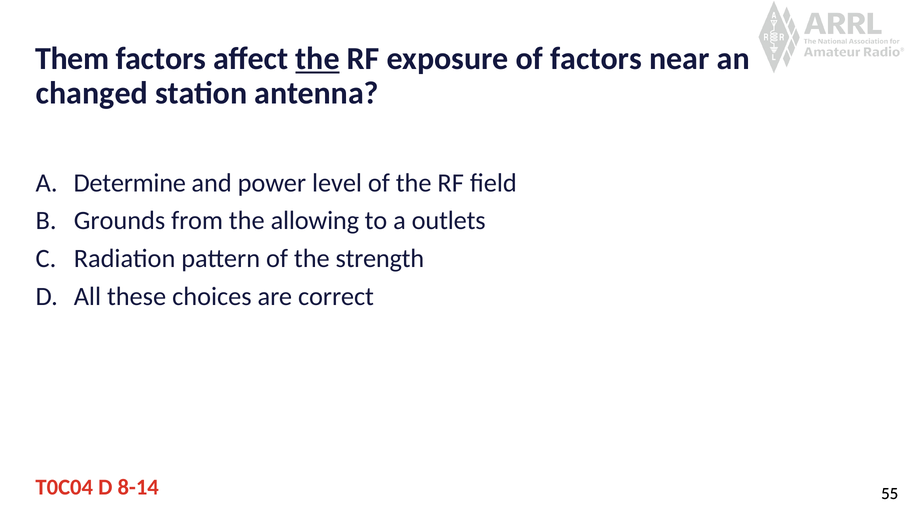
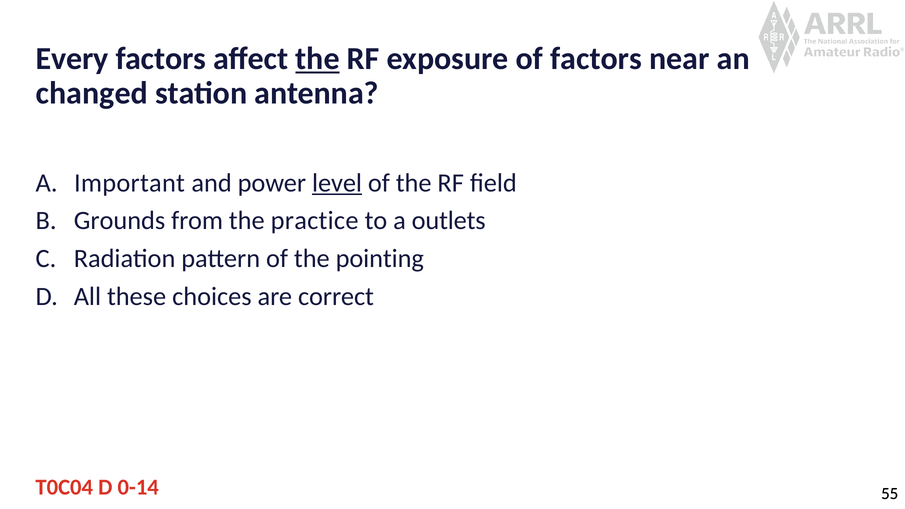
Them: Them -> Every
Determine: Determine -> Important
level underline: none -> present
allowing: allowing -> practice
strength: strength -> pointing
8-14: 8-14 -> 0-14
